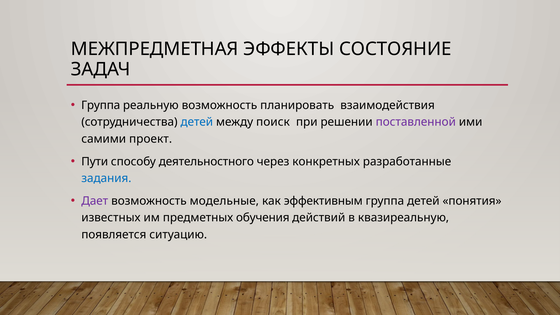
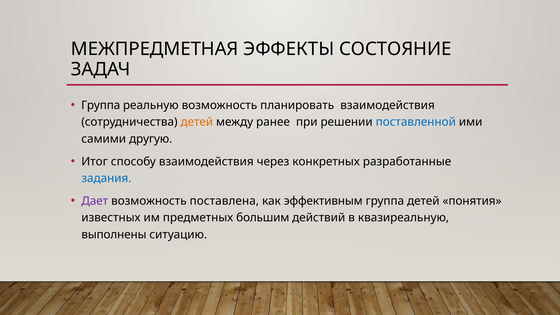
детей at (197, 122) colour: blue -> orange
поиск: поиск -> ранее
поставленной colour: purple -> blue
проект: проект -> другую
Пути: Пути -> Итог
способу деятельностного: деятельностного -> взаимодействия
модельные: модельные -> поставлена
обучения: обучения -> большим
появляется: появляется -> выполнены
